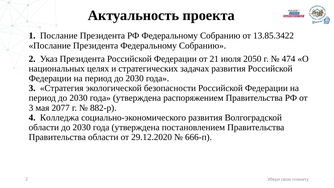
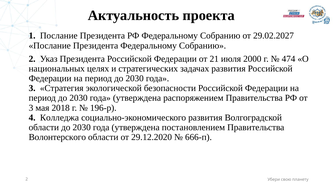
13.85.3422: 13.85.3422 -> 29.02.2027
2050: 2050 -> 2000
2077: 2077 -> 2018
882-р: 882-р -> 196-р
Правительства at (57, 137): Правительства -> Волонтерского
